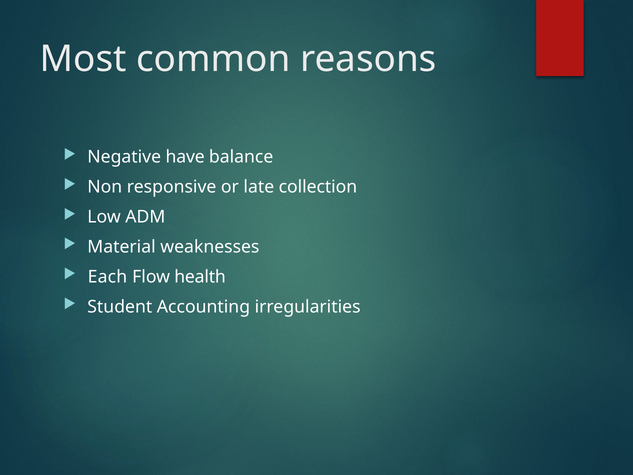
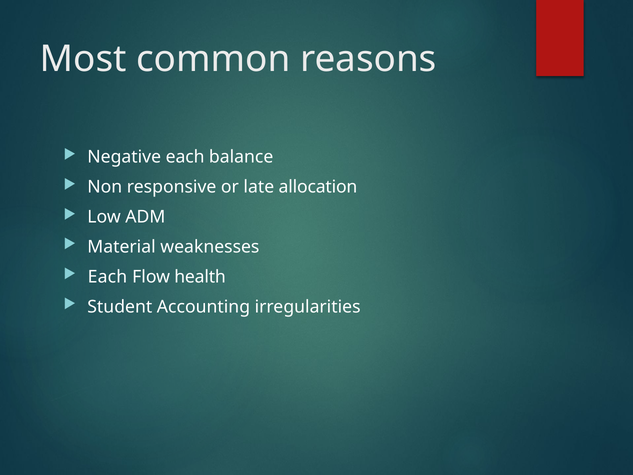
Negative have: have -> each
collection: collection -> allocation
